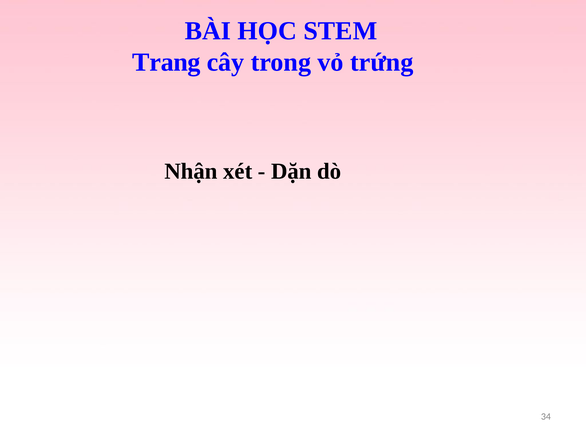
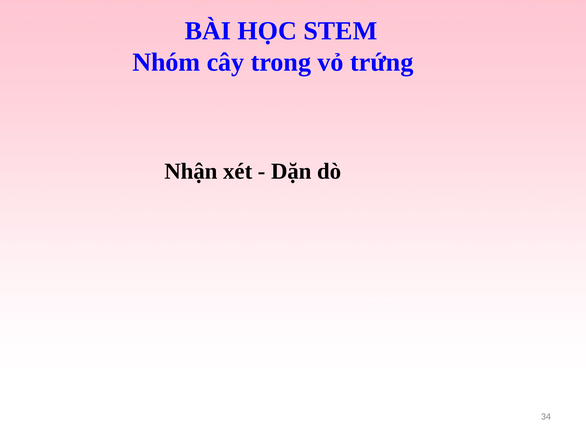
Trang: Trang -> Nhóm
